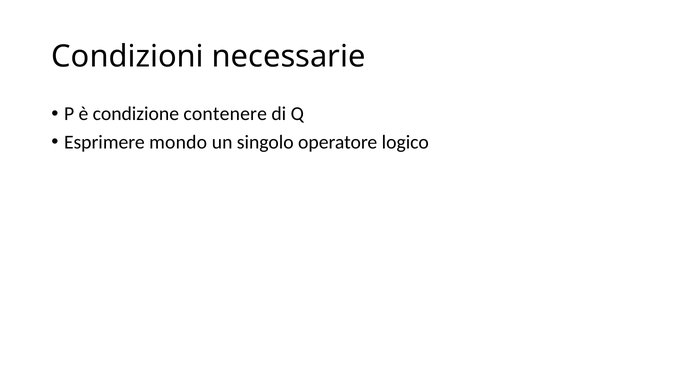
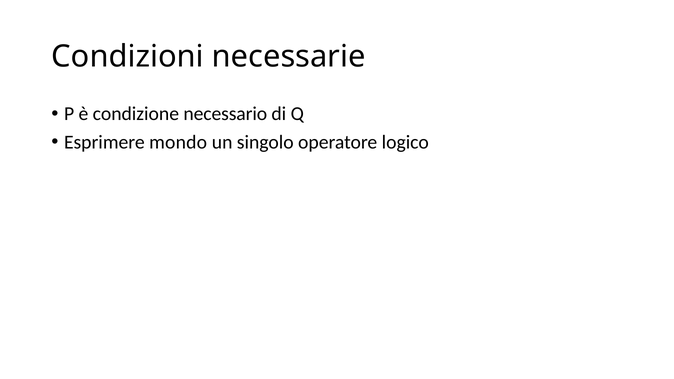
contenere: contenere -> necessario
